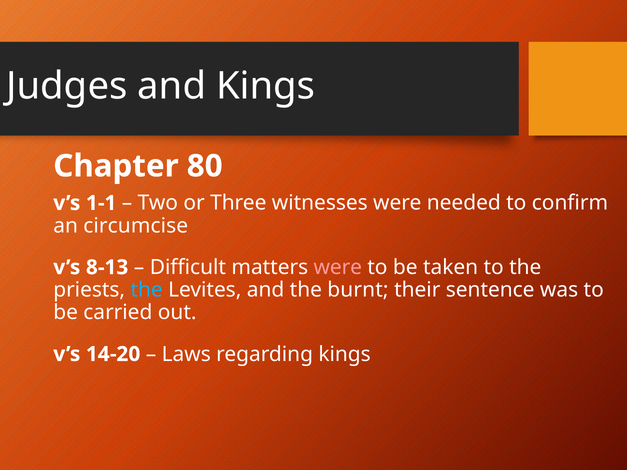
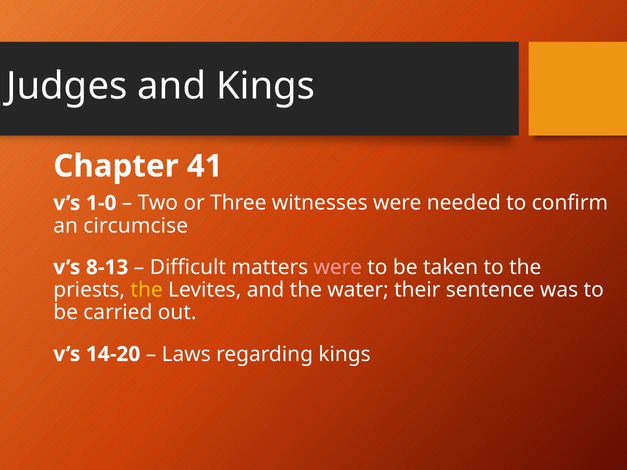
80: 80 -> 41
1-1: 1-1 -> 1-0
the at (147, 290) colour: light blue -> yellow
burnt: burnt -> water
